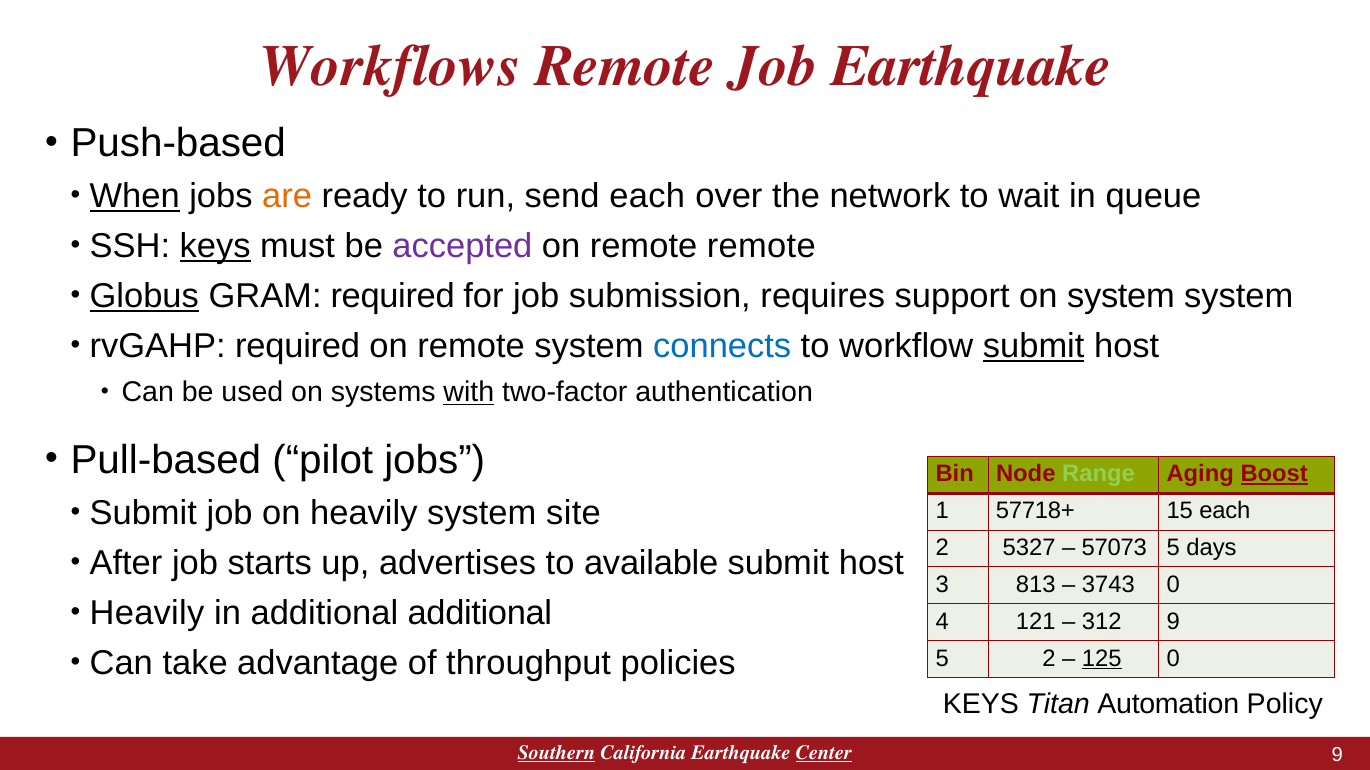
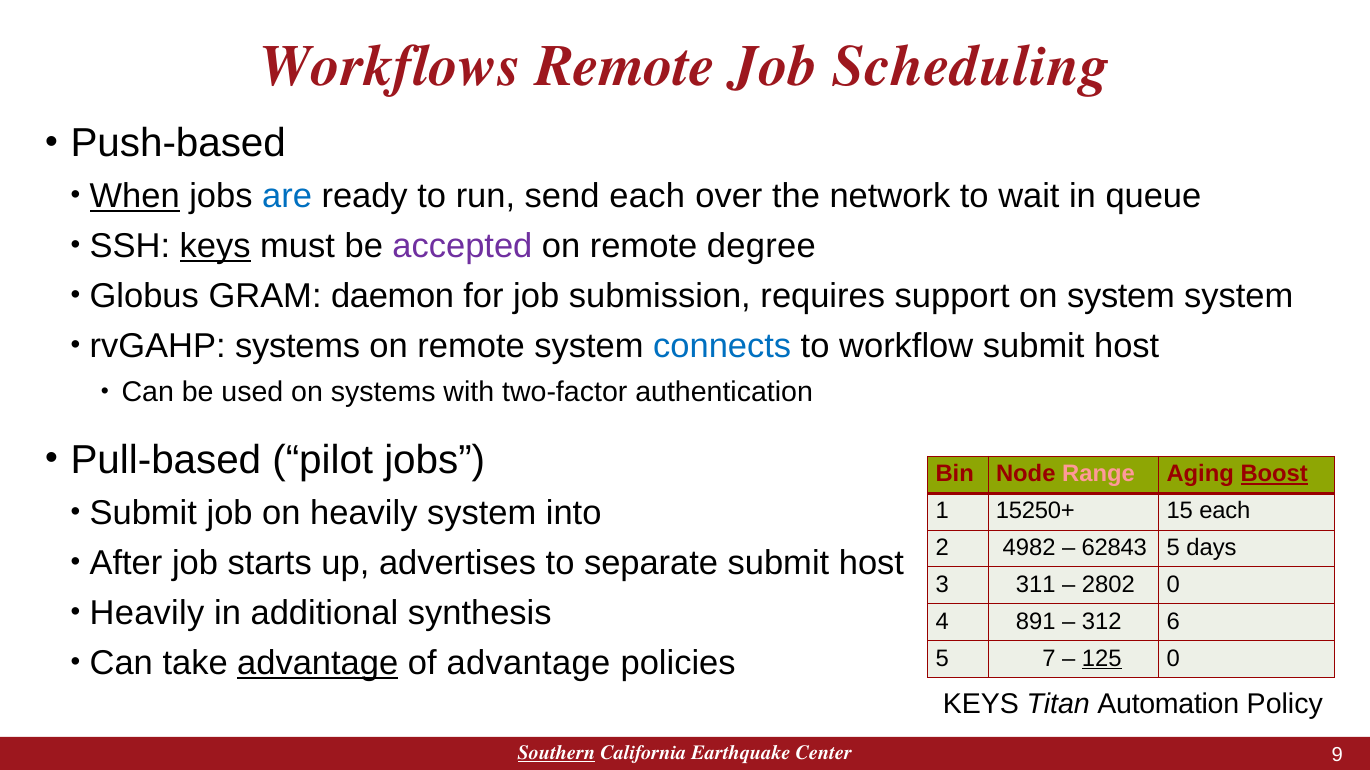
Job Earthquake: Earthquake -> Scheduling
are colour: orange -> blue
remote remote: remote -> degree
Globus underline: present -> none
GRAM required: required -> daemon
rvGAHP required: required -> systems
submit at (1034, 347) underline: present -> none
with underline: present -> none
Range colour: light green -> pink
site: site -> into
57718+: 57718+ -> 15250+
5327: 5327 -> 4982
57073: 57073 -> 62843
available: available -> separate
813: 813 -> 311
3743: 3743 -> 2802
additional additional: additional -> synthesis
121: 121 -> 891
312 9: 9 -> 6
5 2: 2 -> 7
advantage at (318, 664) underline: none -> present
of throughput: throughput -> advantage
Center underline: present -> none
